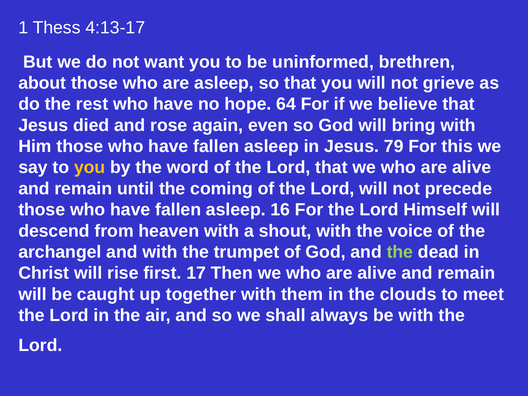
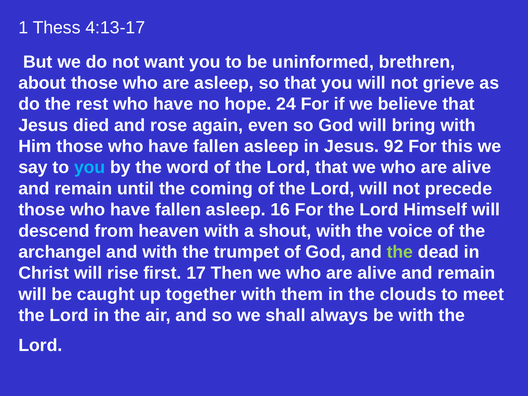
64: 64 -> 24
79: 79 -> 92
you at (90, 168) colour: yellow -> light blue
